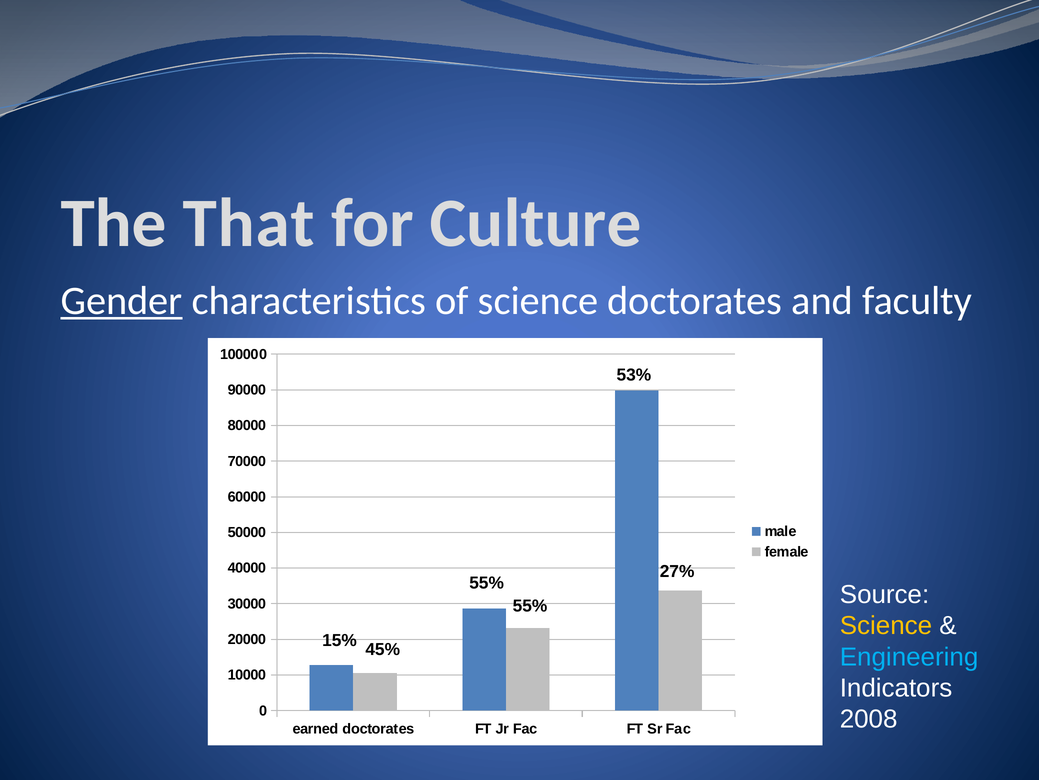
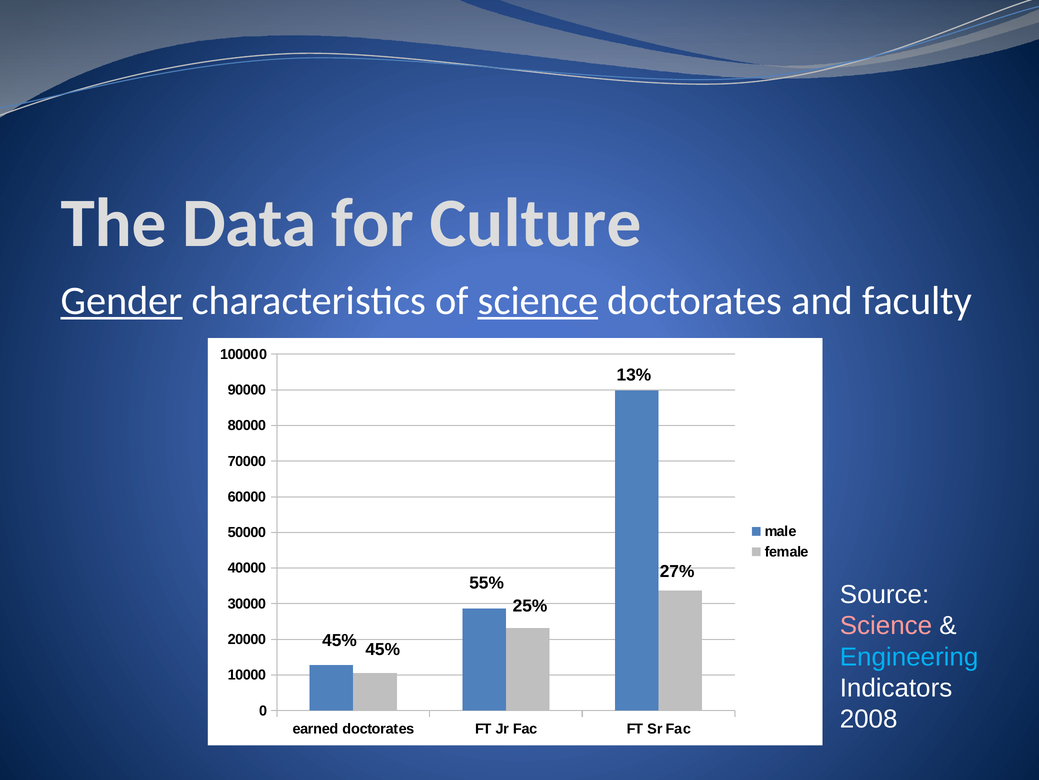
That: That -> Data
science at (538, 301) underline: none -> present
53%: 53% -> 13%
55% at (530, 605): 55% -> 25%
Science at (886, 625) colour: yellow -> pink
15% at (339, 640): 15% -> 45%
